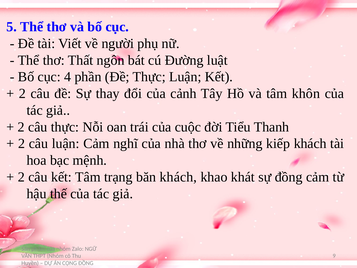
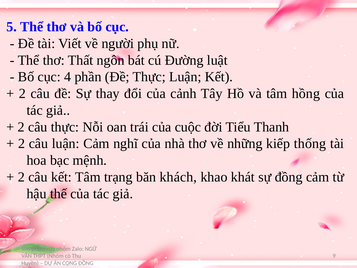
khôn: khôn -> hồng
kiếp khách: khách -> thống
